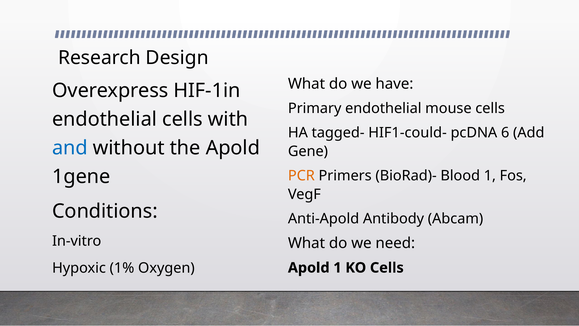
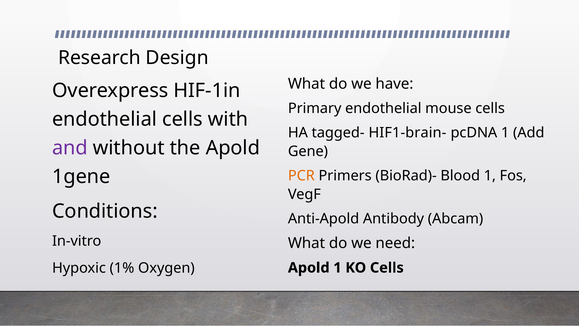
HIF1-could-: HIF1-could- -> HIF1-brain-
pcDNA 6: 6 -> 1
and colour: blue -> purple
